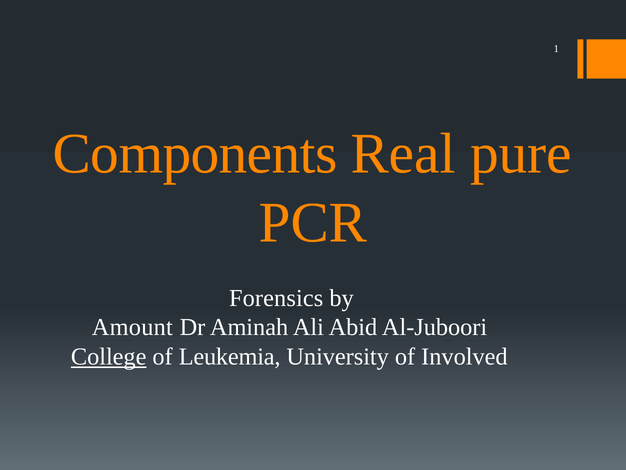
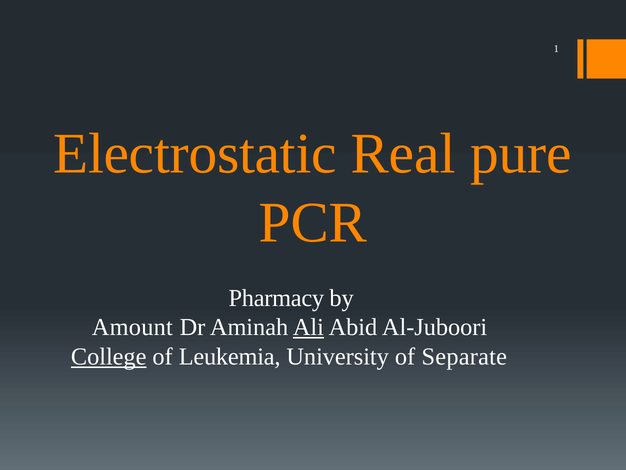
Components: Components -> Electrostatic
Forensics: Forensics -> Pharmacy
Ali underline: none -> present
Involved: Involved -> Separate
